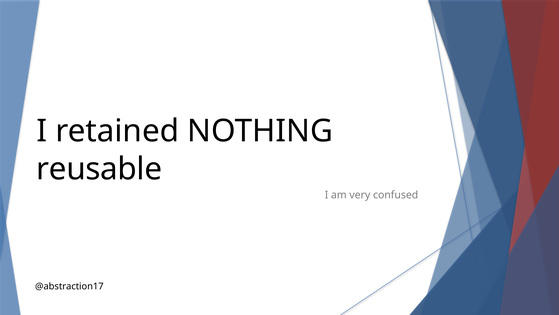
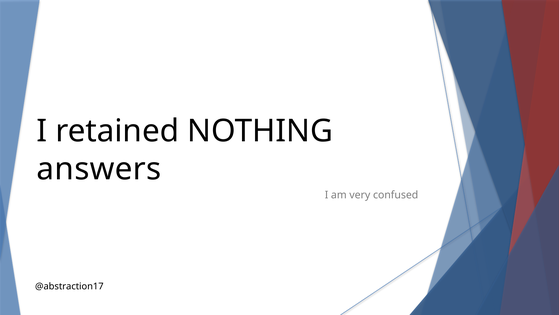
reusable: reusable -> answers
